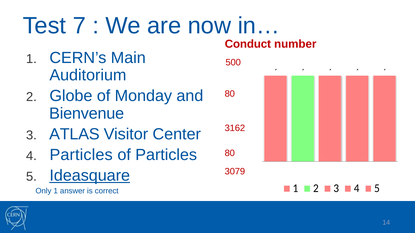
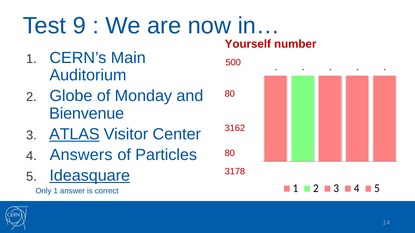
7: 7 -> 9
Conduct: Conduct -> Yourself
ATLAS underline: none -> present
Particles at (81, 155): Particles -> Answers
3079: 3079 -> 3178
